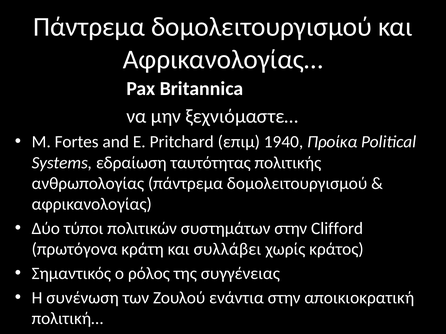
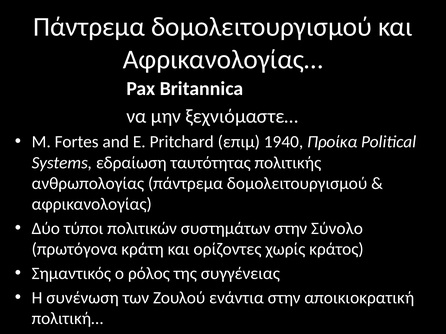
Clifford: Clifford -> Σύνολο
συλλάβει: συλλάβει -> ορίζοντες
